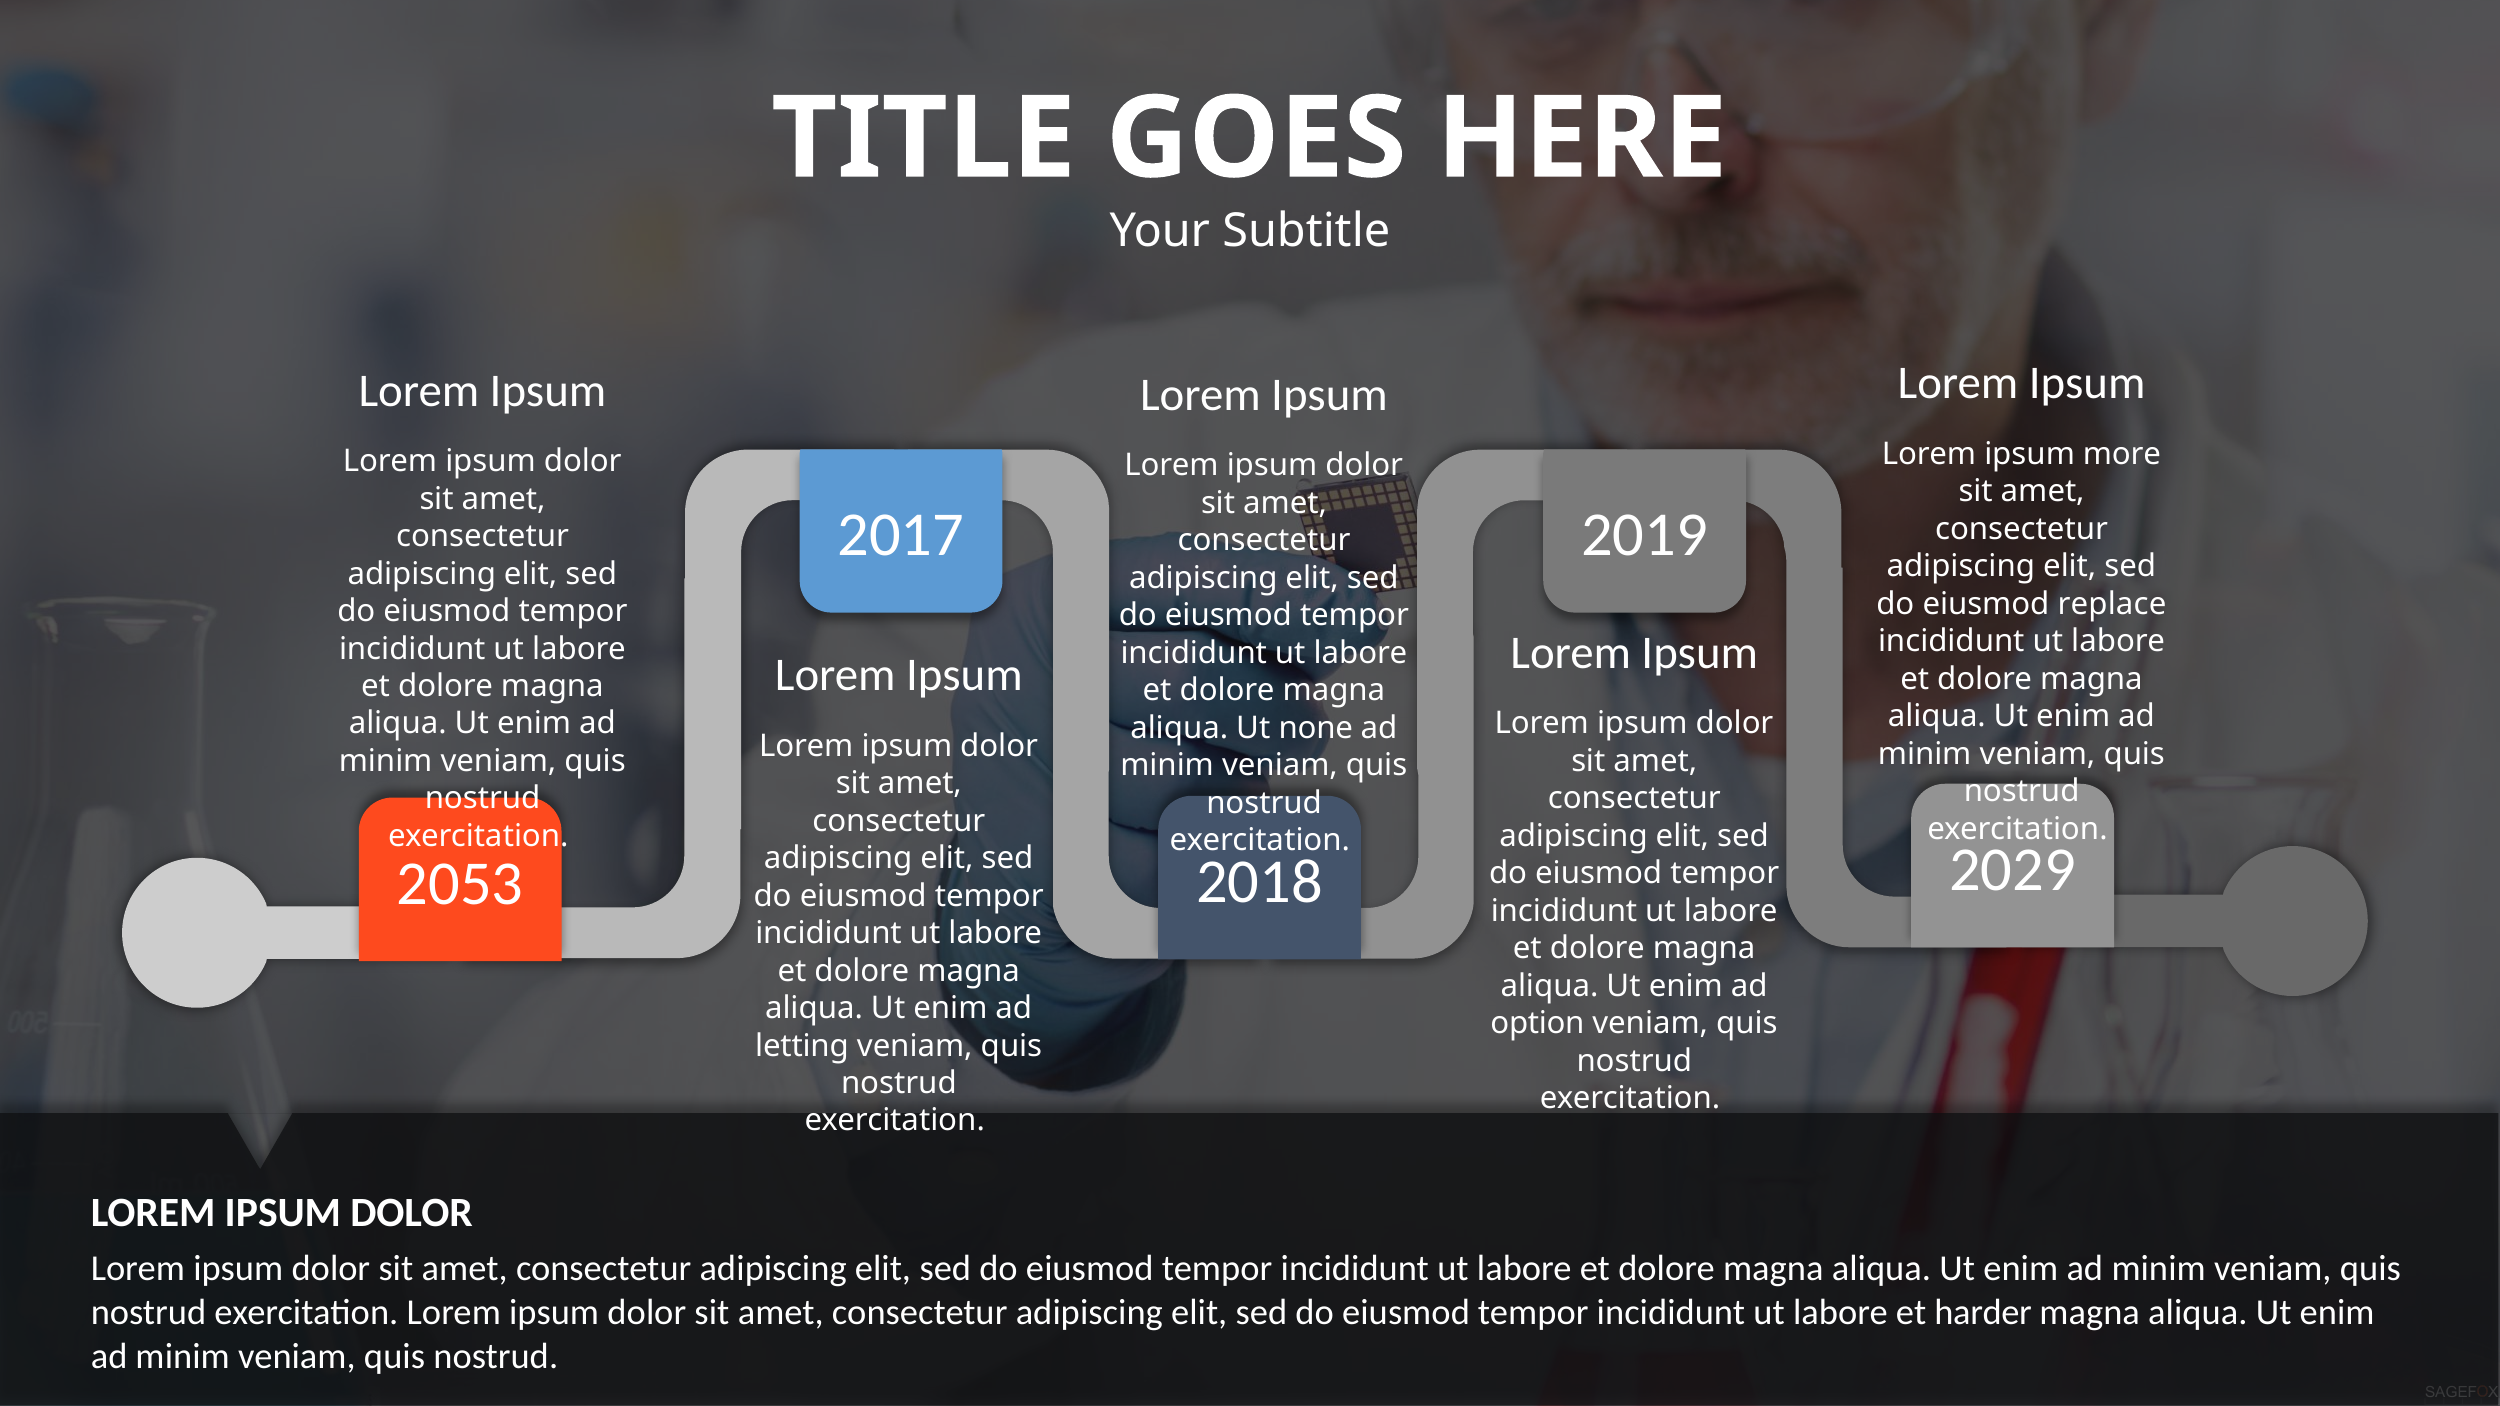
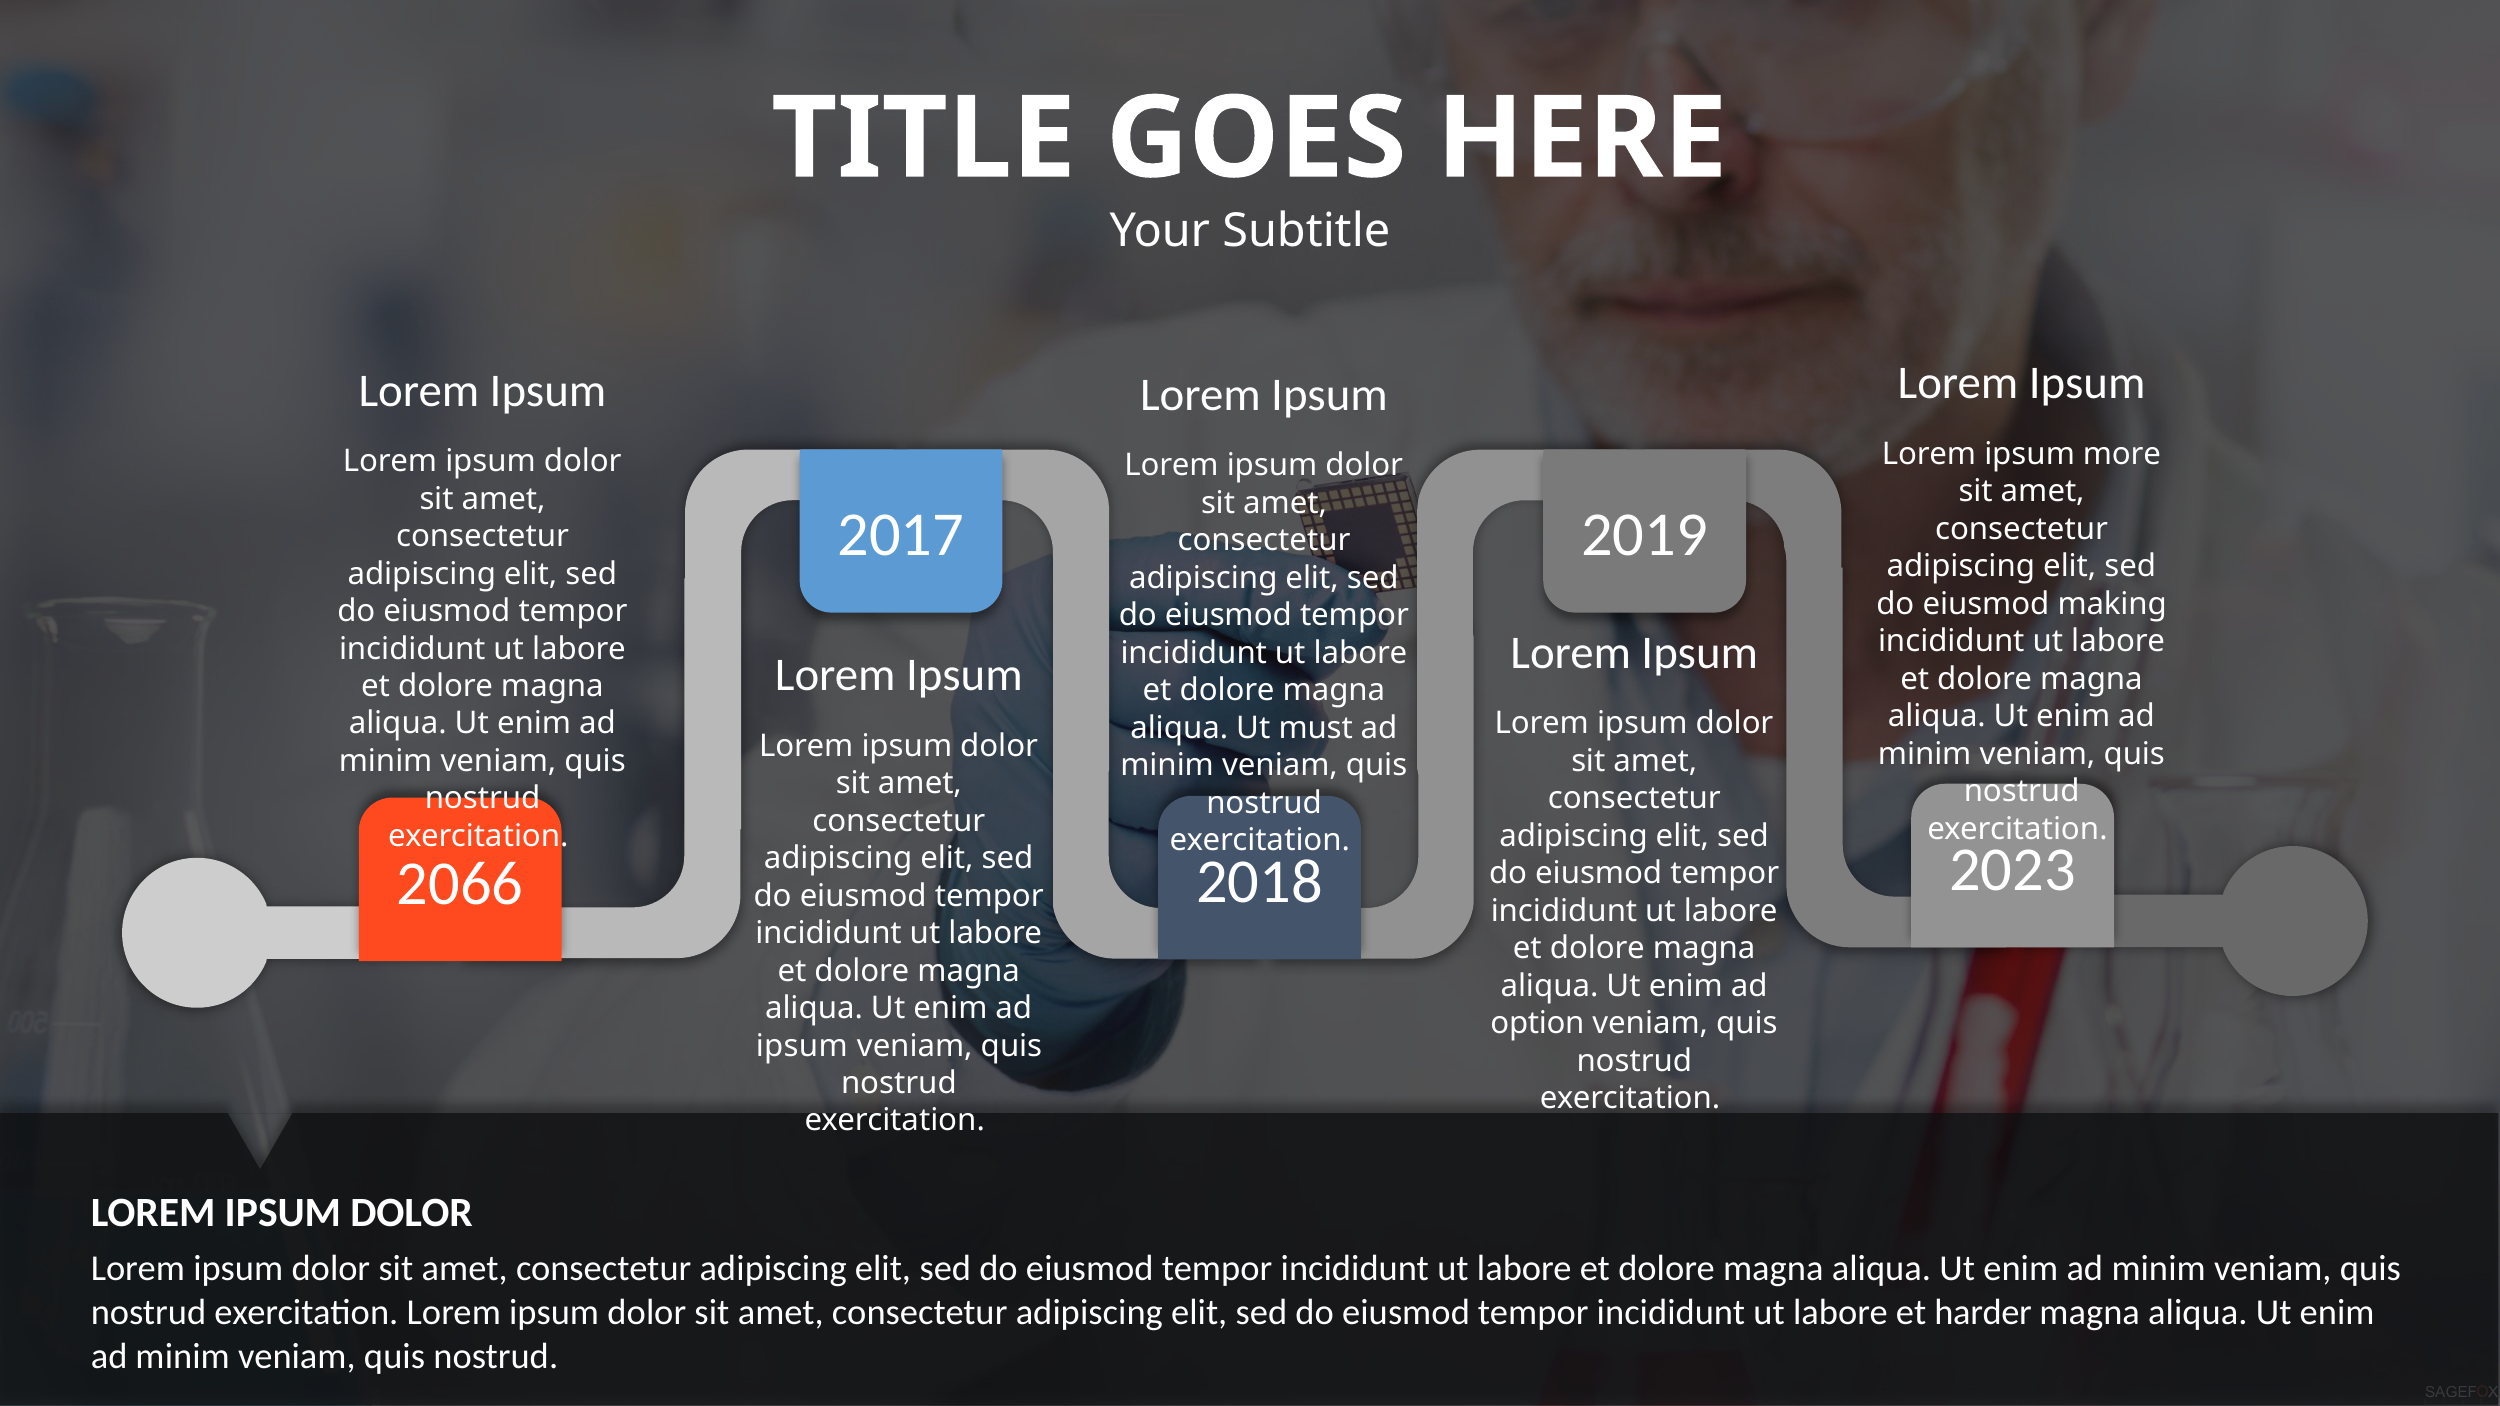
replace: replace -> making
none: none -> must
2029: 2029 -> 2023
2053: 2053 -> 2066
letting at (802, 1046): letting -> ipsum
